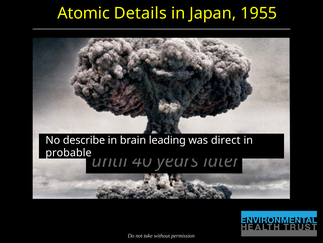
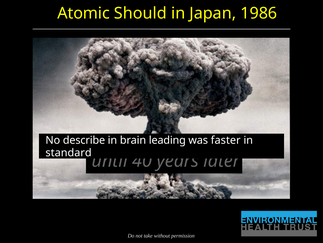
Details: Details -> Should
1955: 1955 -> 1986
direct: direct -> faster
probable: probable -> standard
